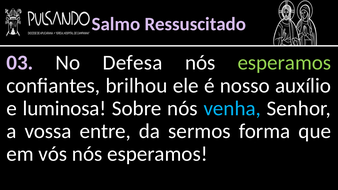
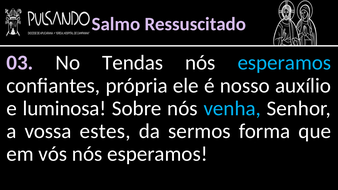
Defesa: Defesa -> Tendas
esperamos at (284, 63) colour: light green -> light blue
brilhou: brilhou -> própria
entre: entre -> estes
